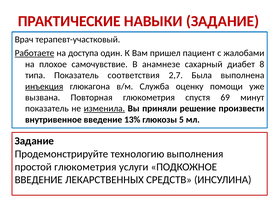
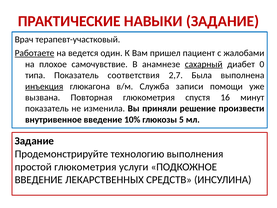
доступа: доступа -> ведется
сахарный underline: none -> present
8: 8 -> 0
оценку: оценку -> записи
69: 69 -> 16
изменила underline: present -> none
13%: 13% -> 10%
